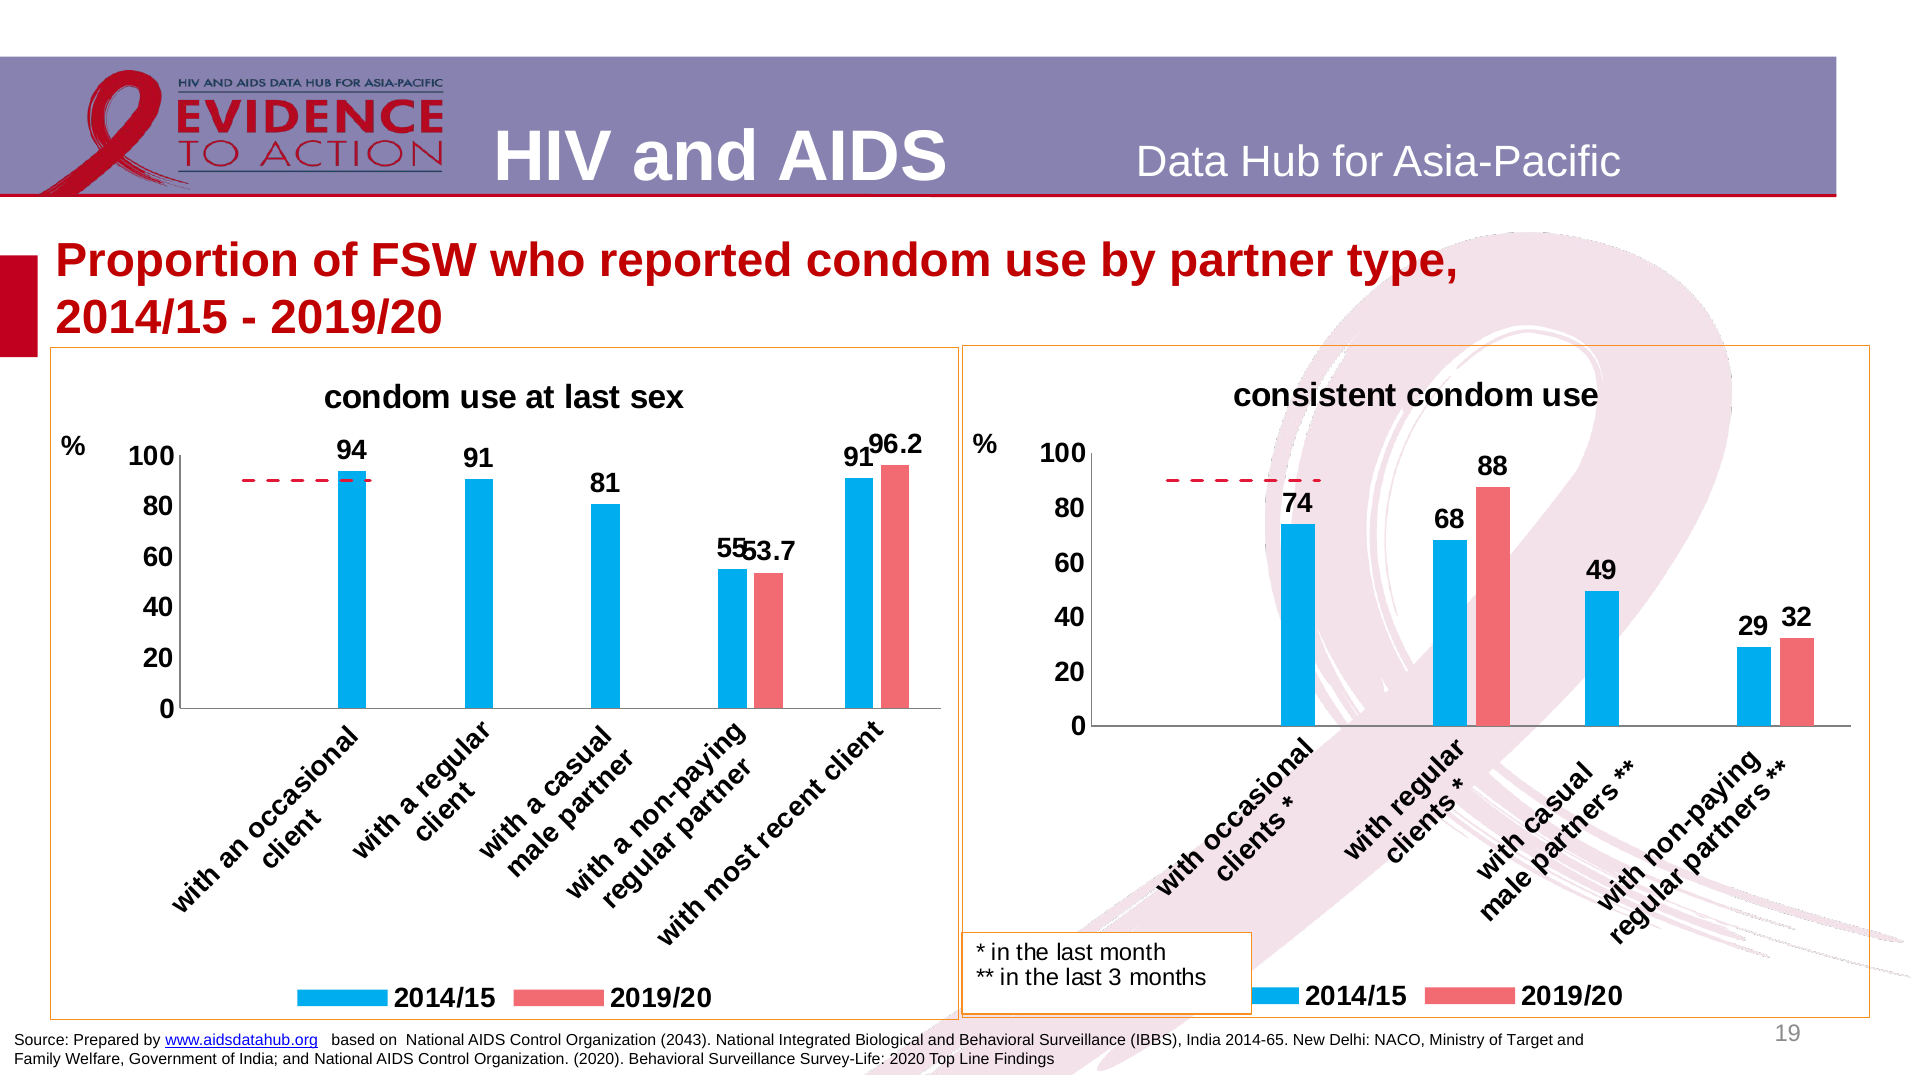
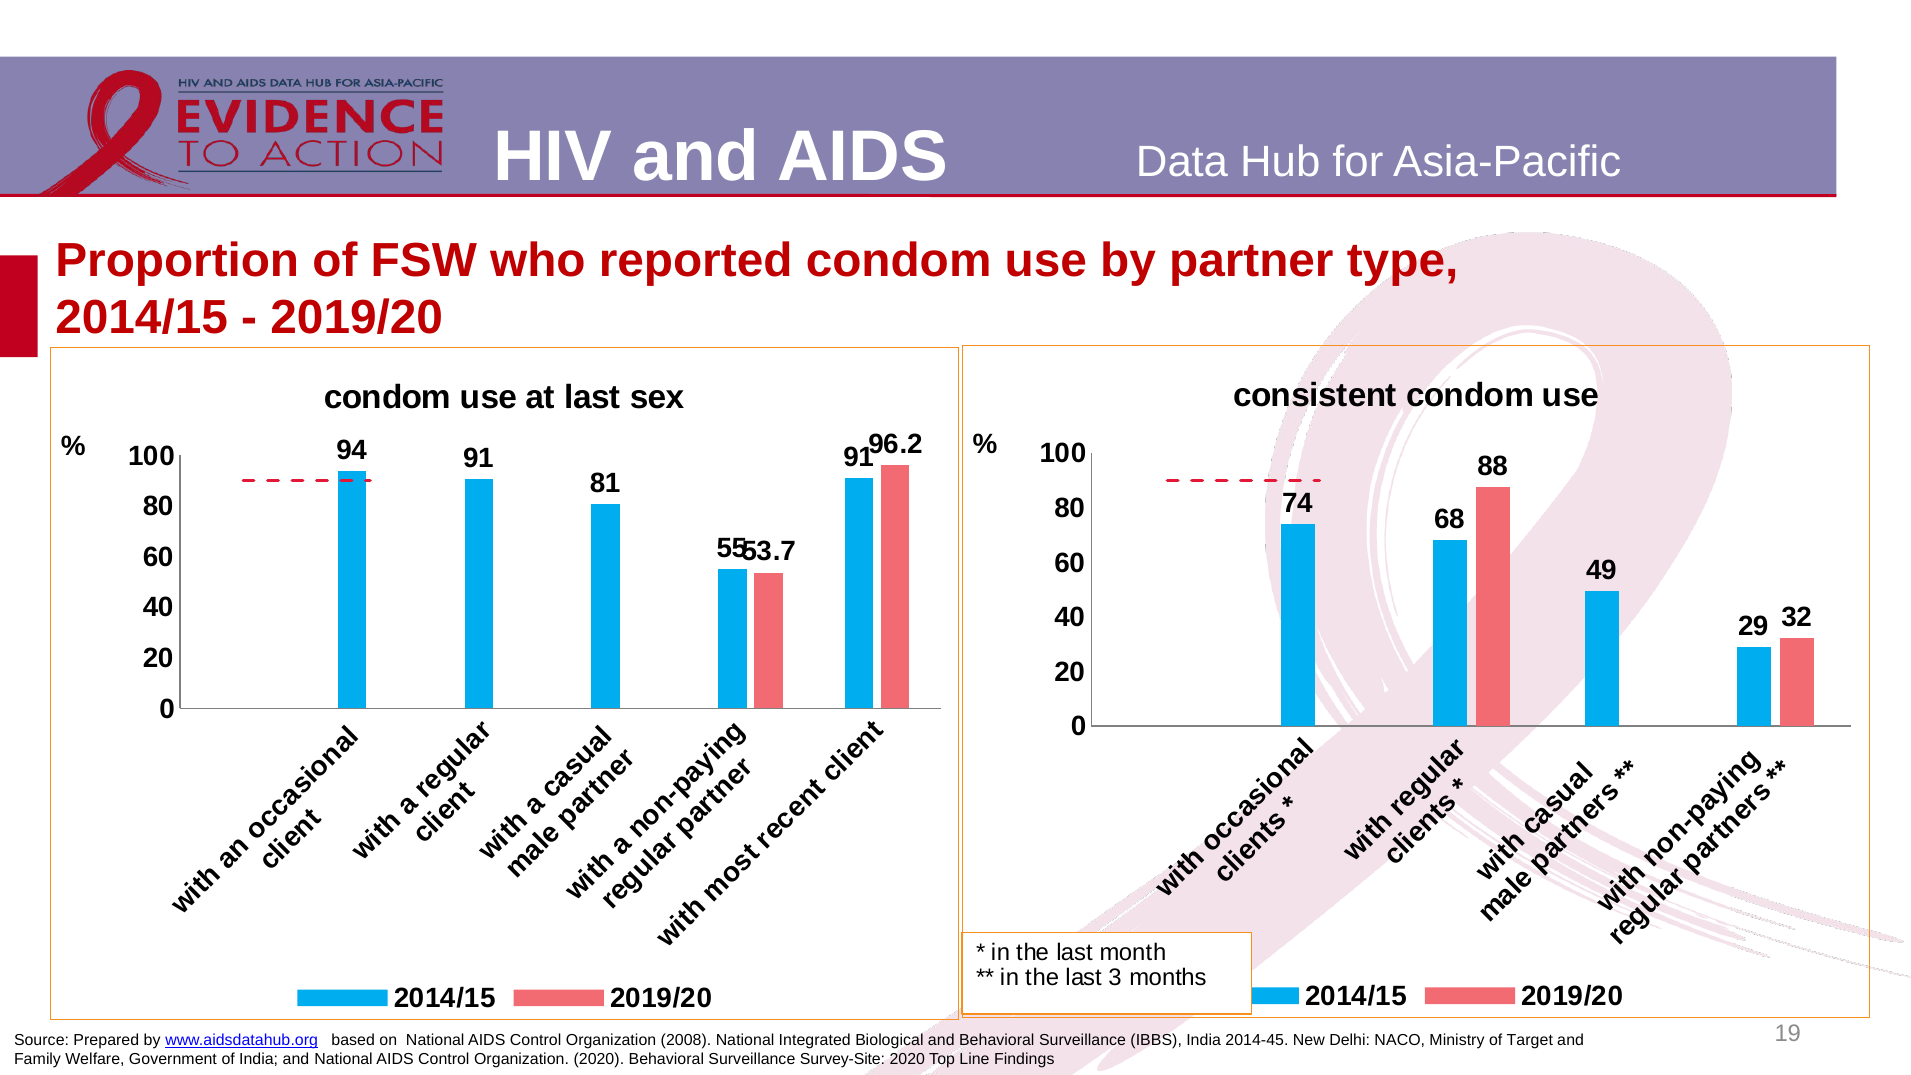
2043: 2043 -> 2008
2014-65: 2014-65 -> 2014-45
Survey-Life: Survey-Life -> Survey-Site
